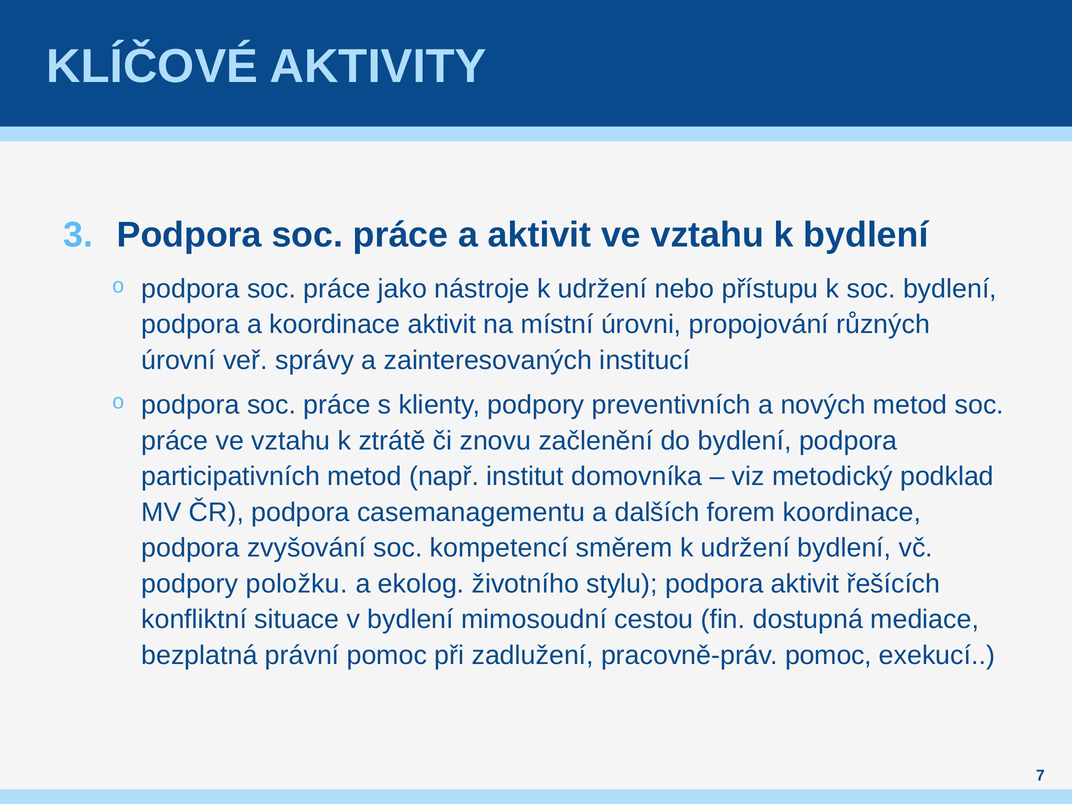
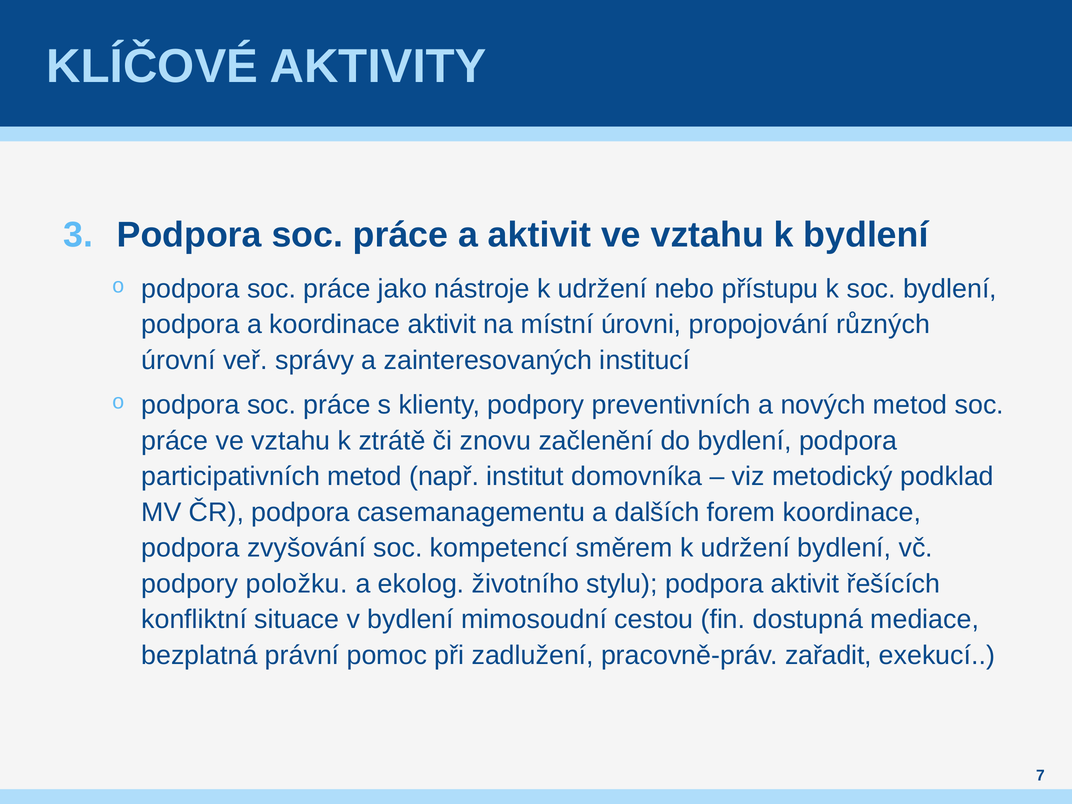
pracovně-práv pomoc: pomoc -> zařadit
